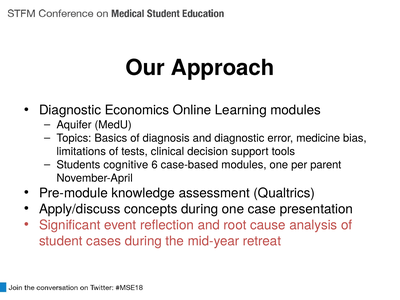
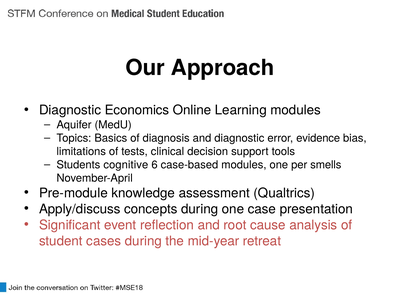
medicine: medicine -> evidence
parent: parent -> smells
